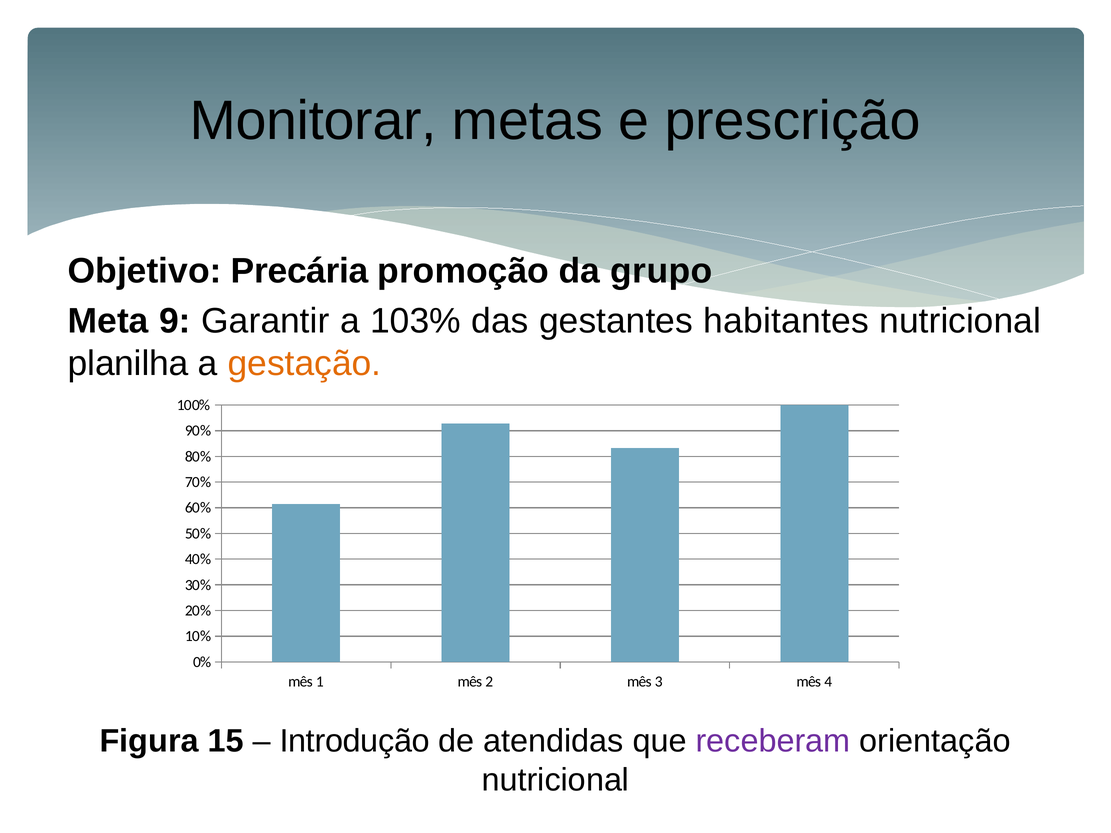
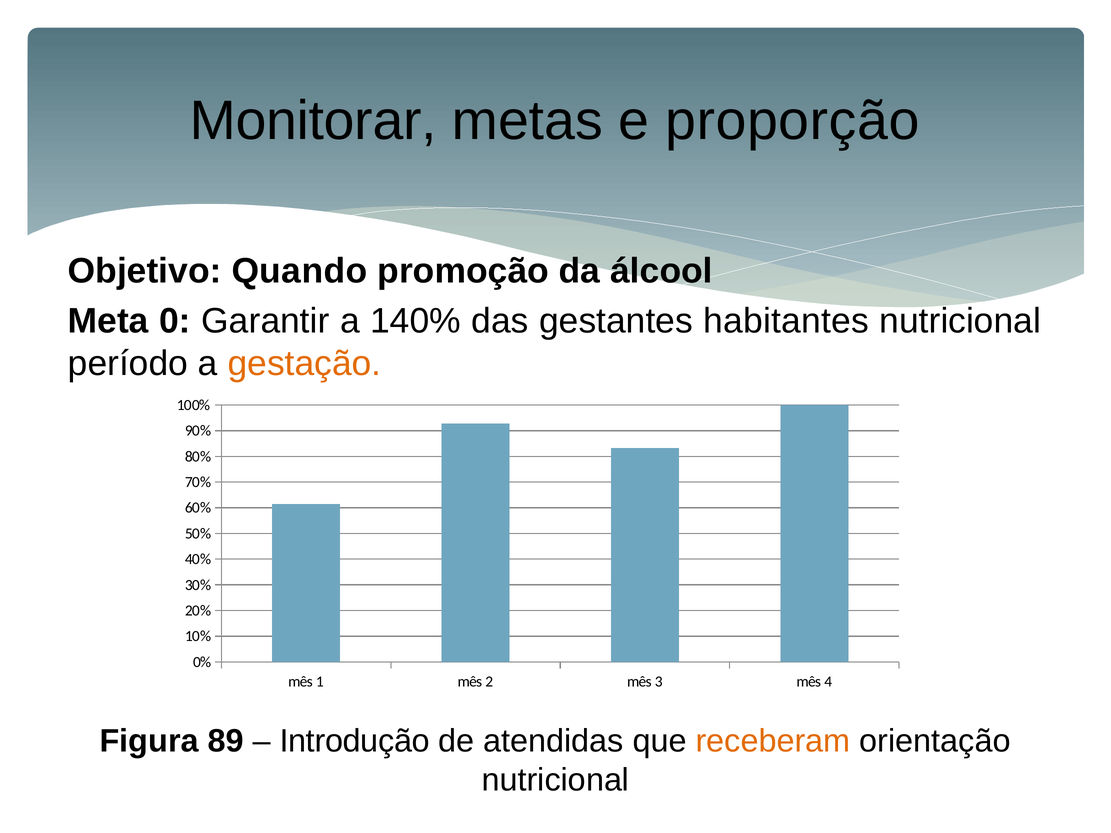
prescrição: prescrição -> proporção
Precária: Precária -> Quando
grupo: grupo -> álcool
9: 9 -> 0
103%: 103% -> 140%
planilha: planilha -> período
15: 15 -> 89
receberam colour: purple -> orange
